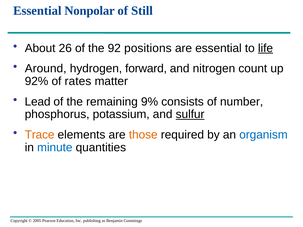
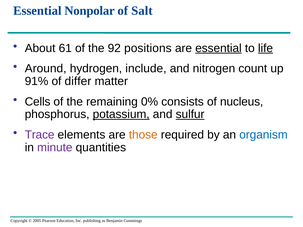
Still: Still -> Salt
26: 26 -> 61
essential at (218, 48) underline: none -> present
forward: forward -> include
92%: 92% -> 91%
rates: rates -> differ
Lead: Lead -> Cells
9%: 9% -> 0%
number: number -> nucleus
potassium underline: none -> present
Trace colour: orange -> purple
minute colour: blue -> purple
